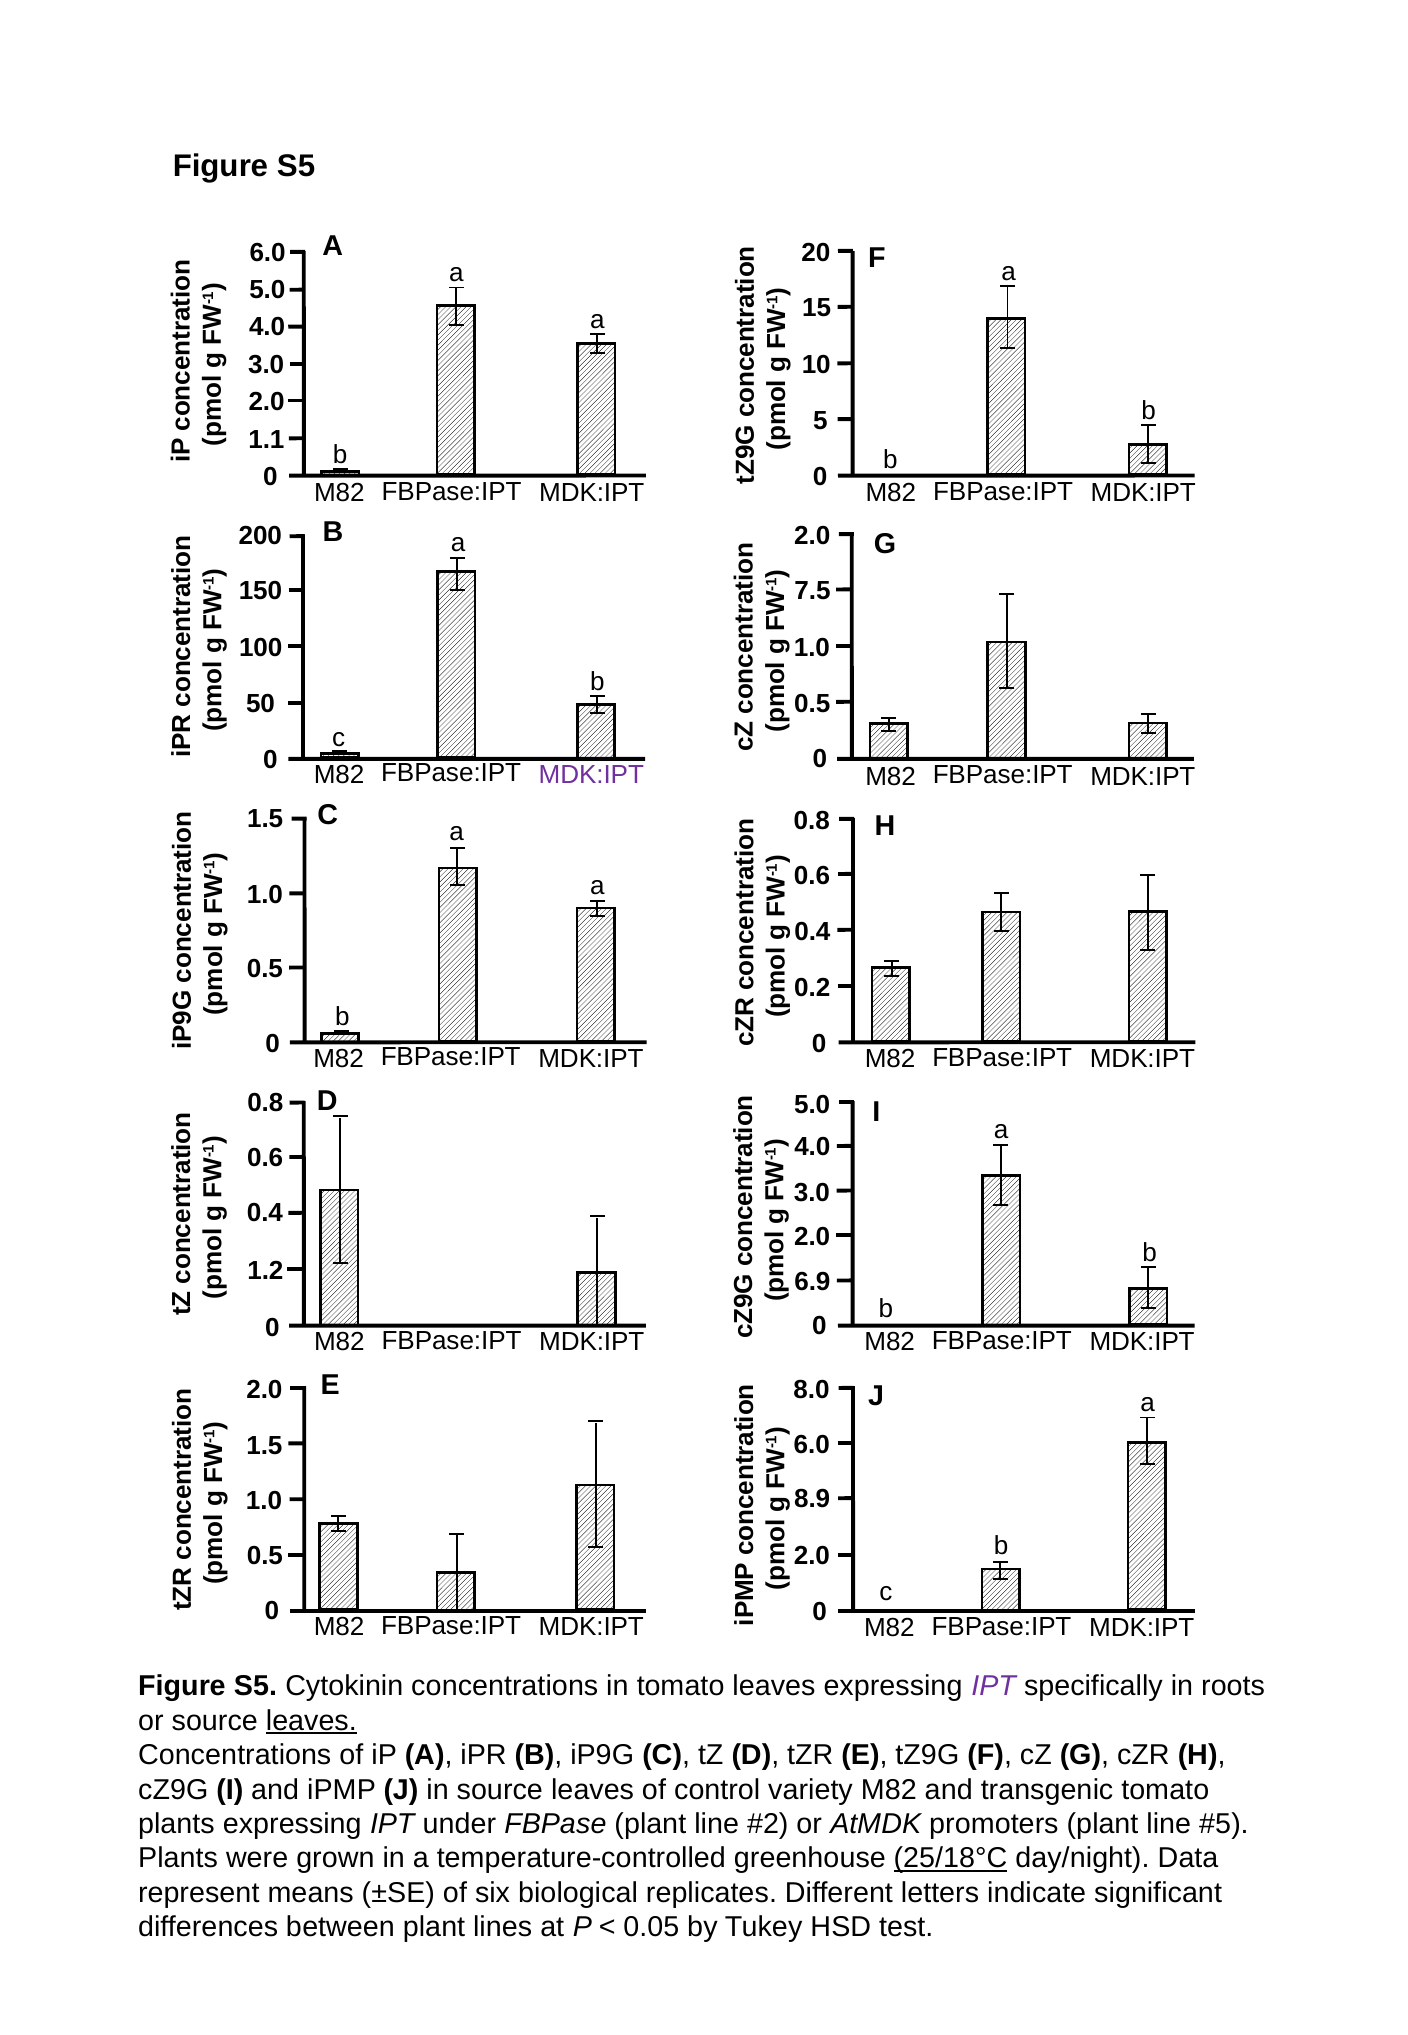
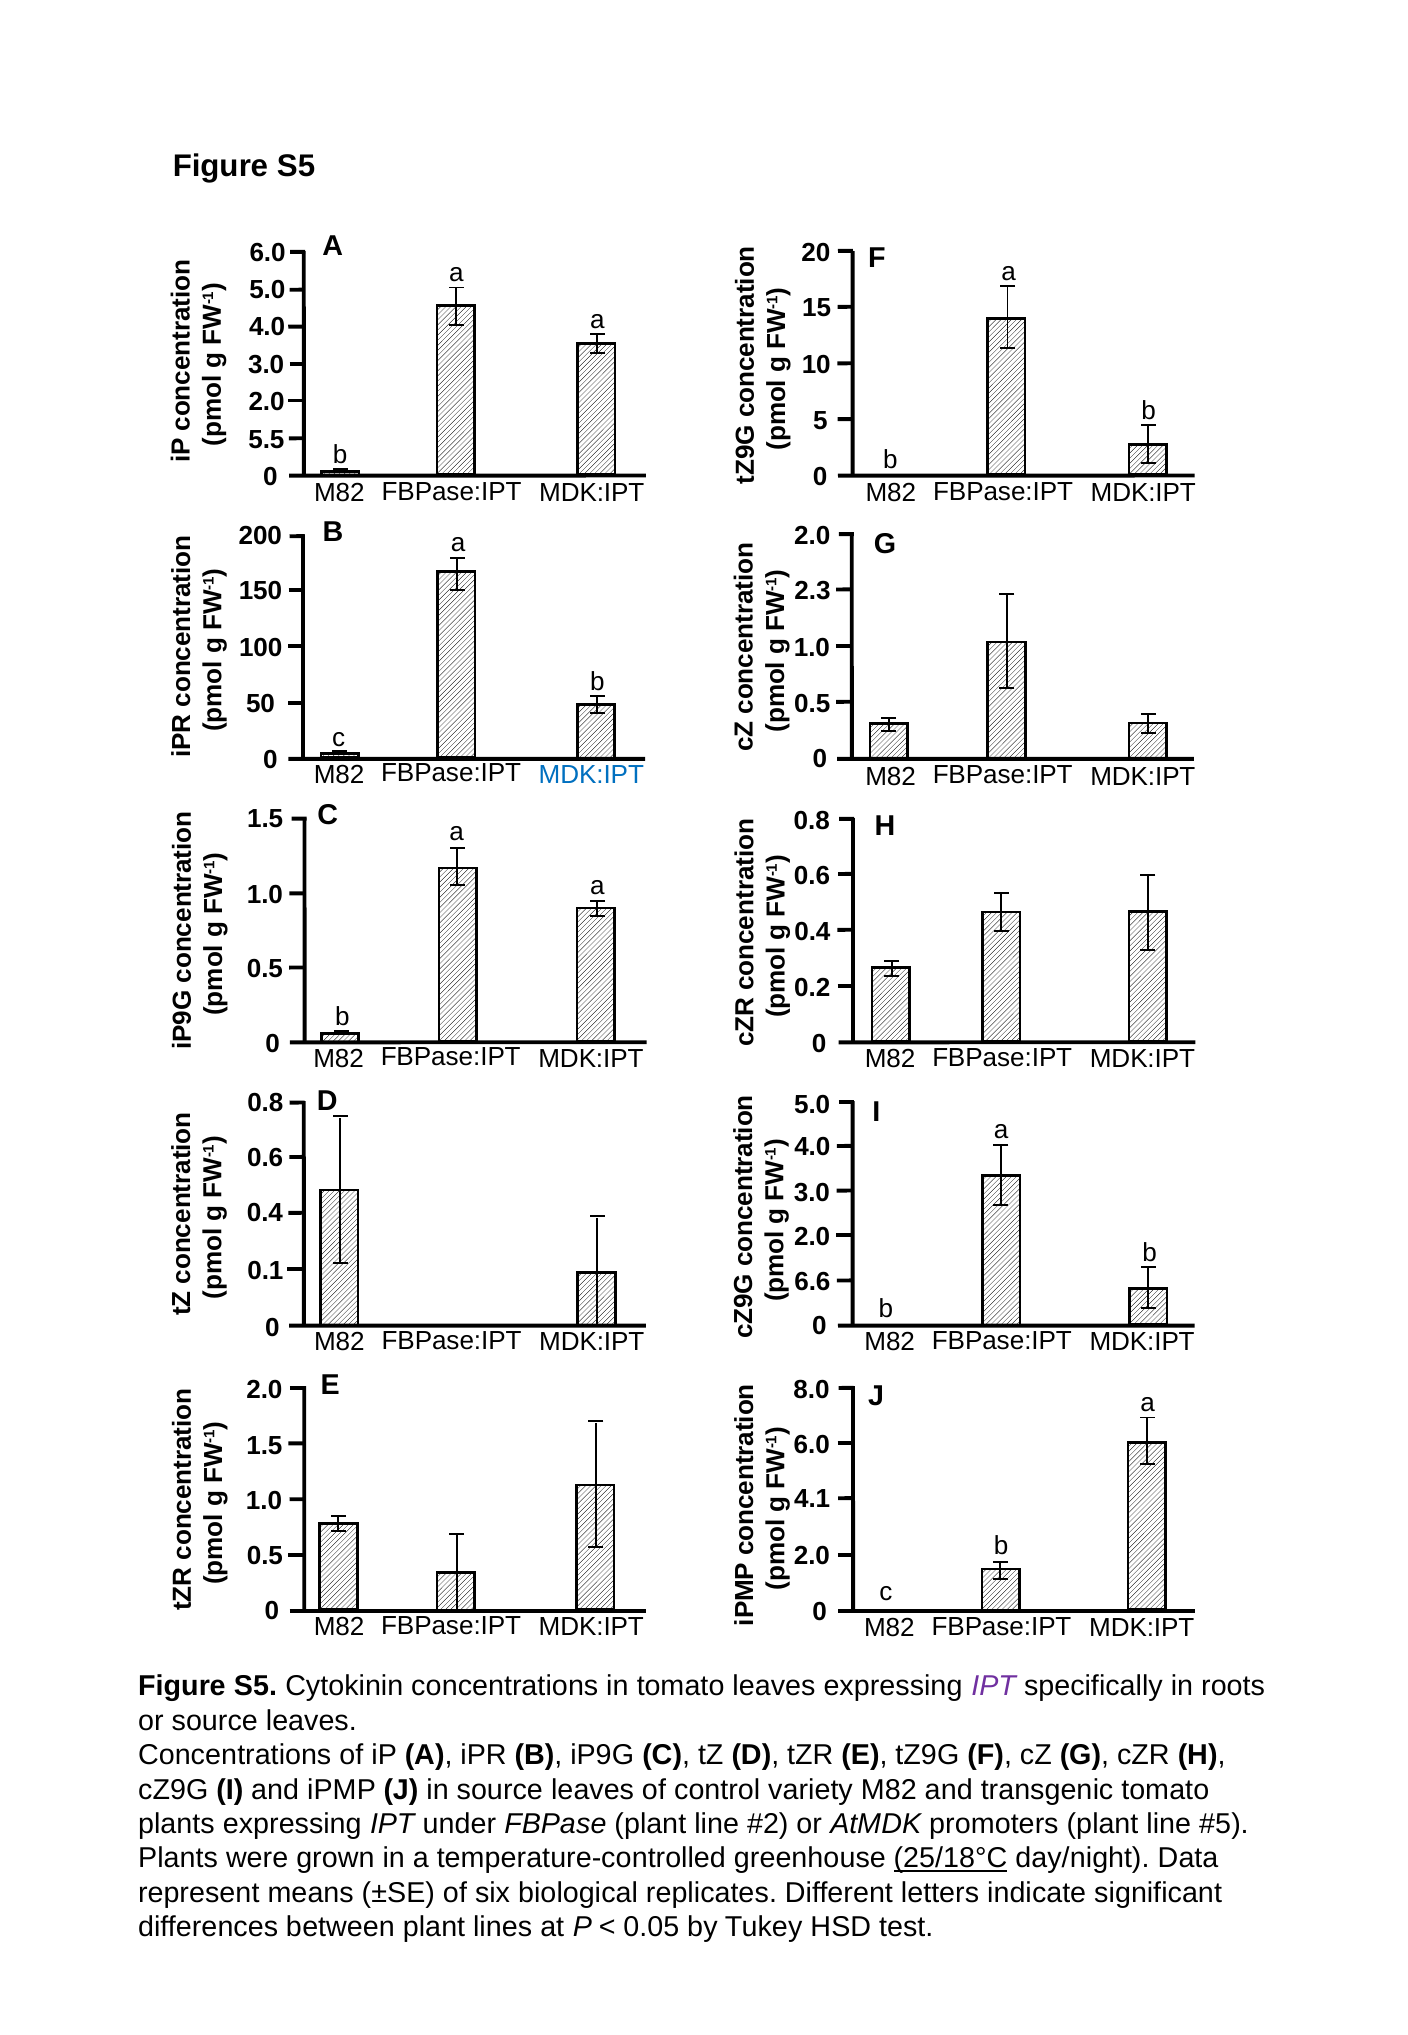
1.1: 1.1 -> 5.5
7.5: 7.5 -> 2.3
MDK:IPT at (591, 774) colour: purple -> blue
1.2: 1.2 -> 0.1
6.9: 6.9 -> 6.6
8.9: 8.9 -> 4.1
leaves at (311, 1720) underline: present -> none
